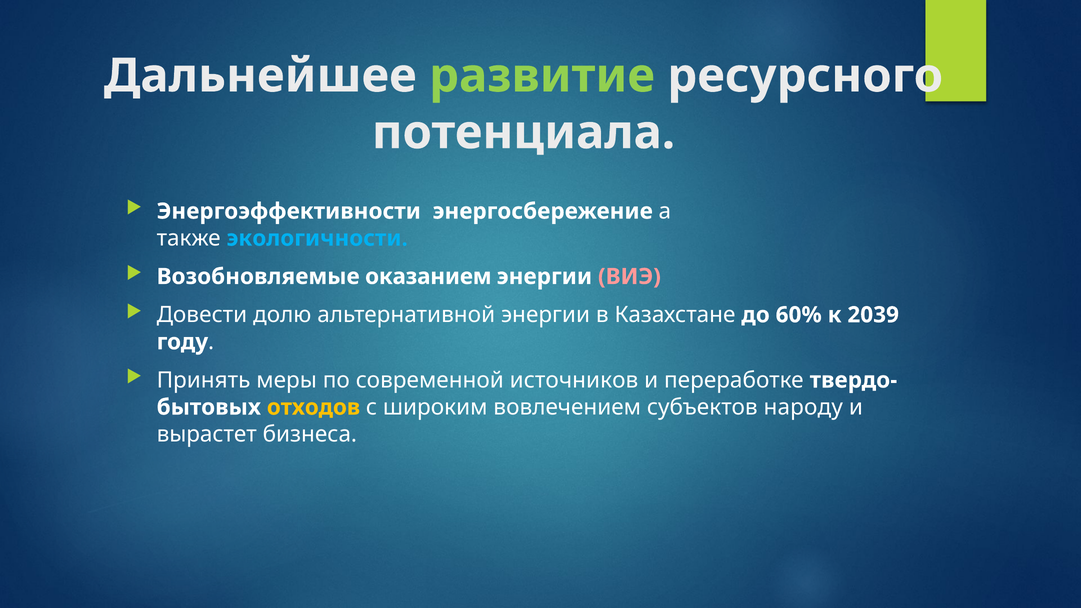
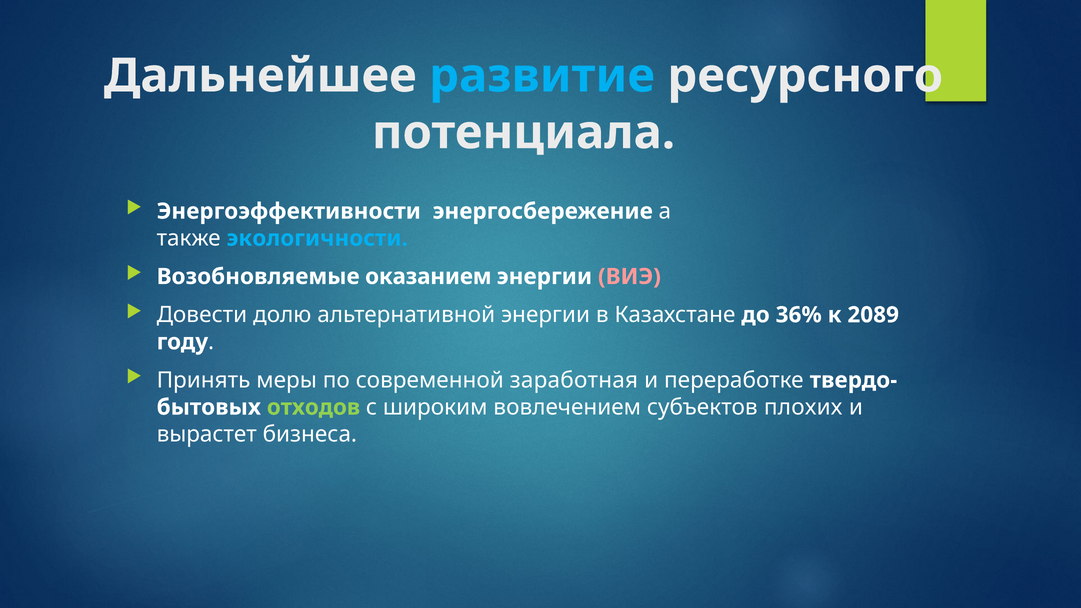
развитие colour: light green -> light blue
60%: 60% -> 36%
2039: 2039 -> 2089
источников: источников -> заработная
отходов colour: yellow -> light green
народу: народу -> плохих
